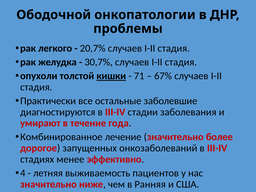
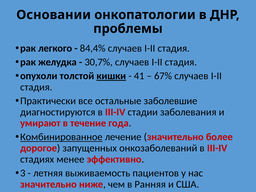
Ободочной: Ободочной -> Основании
20,7%: 20,7% -> 84,4%
71: 71 -> 41
Комбинированное underline: none -> present
4: 4 -> 3
